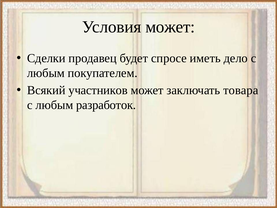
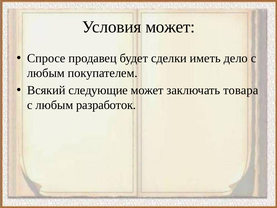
Сделки: Сделки -> Спросе
спросе: спросе -> сделки
участников: участников -> следующие
